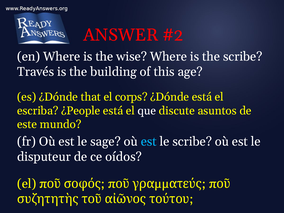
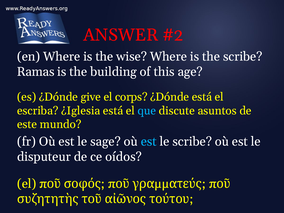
Través: Través -> Ramas
that: that -> give
¿People: ¿People -> ¿Iglesia
que colour: white -> light blue
